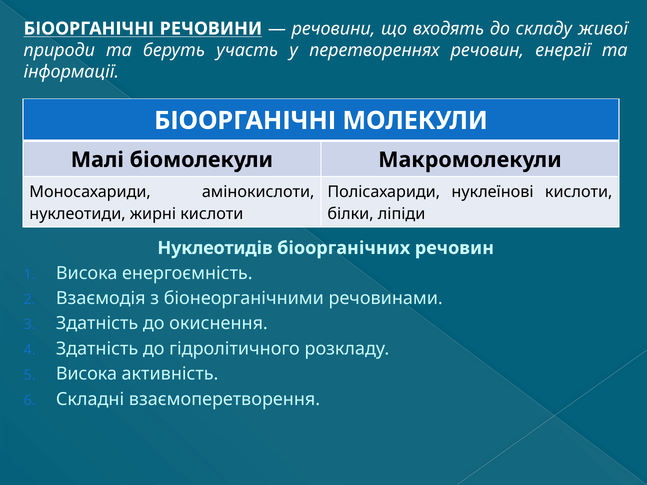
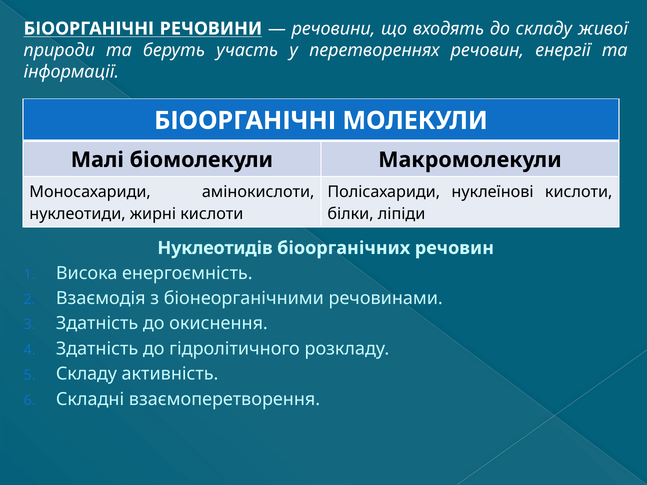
Висока at (86, 374): Висока -> Складу
